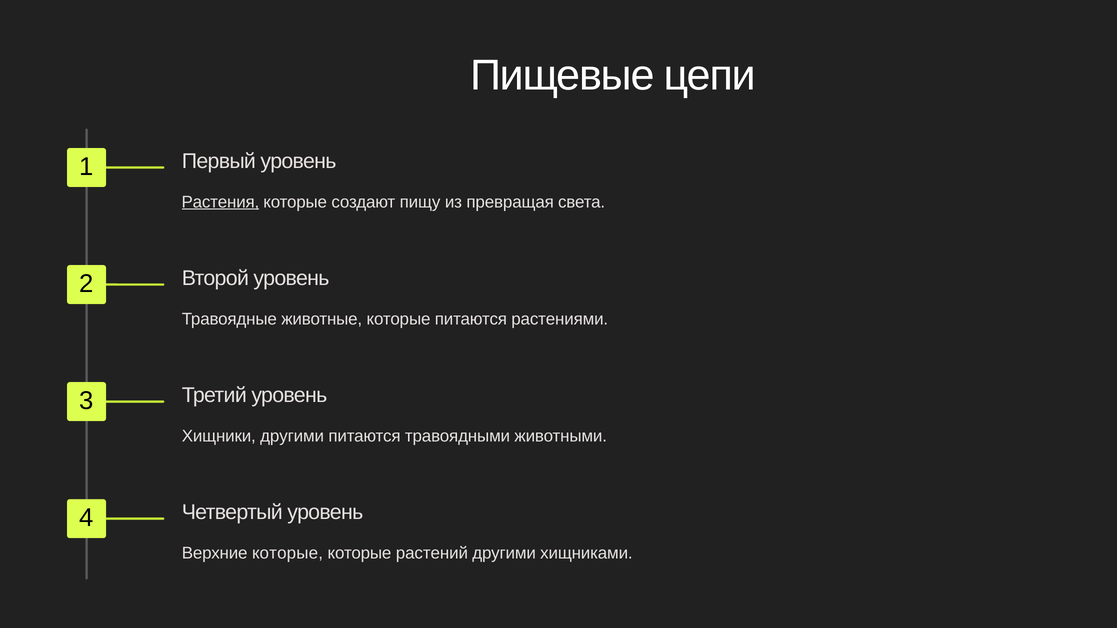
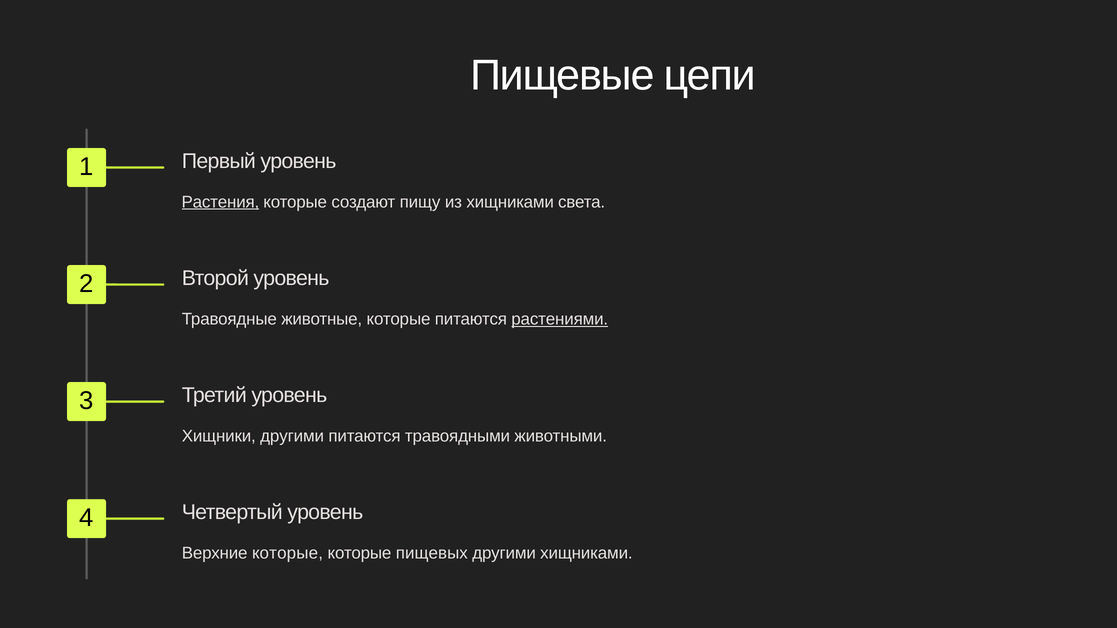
из превращая: превращая -> хищниками
растениями underline: none -> present
растений: растений -> пищевых
